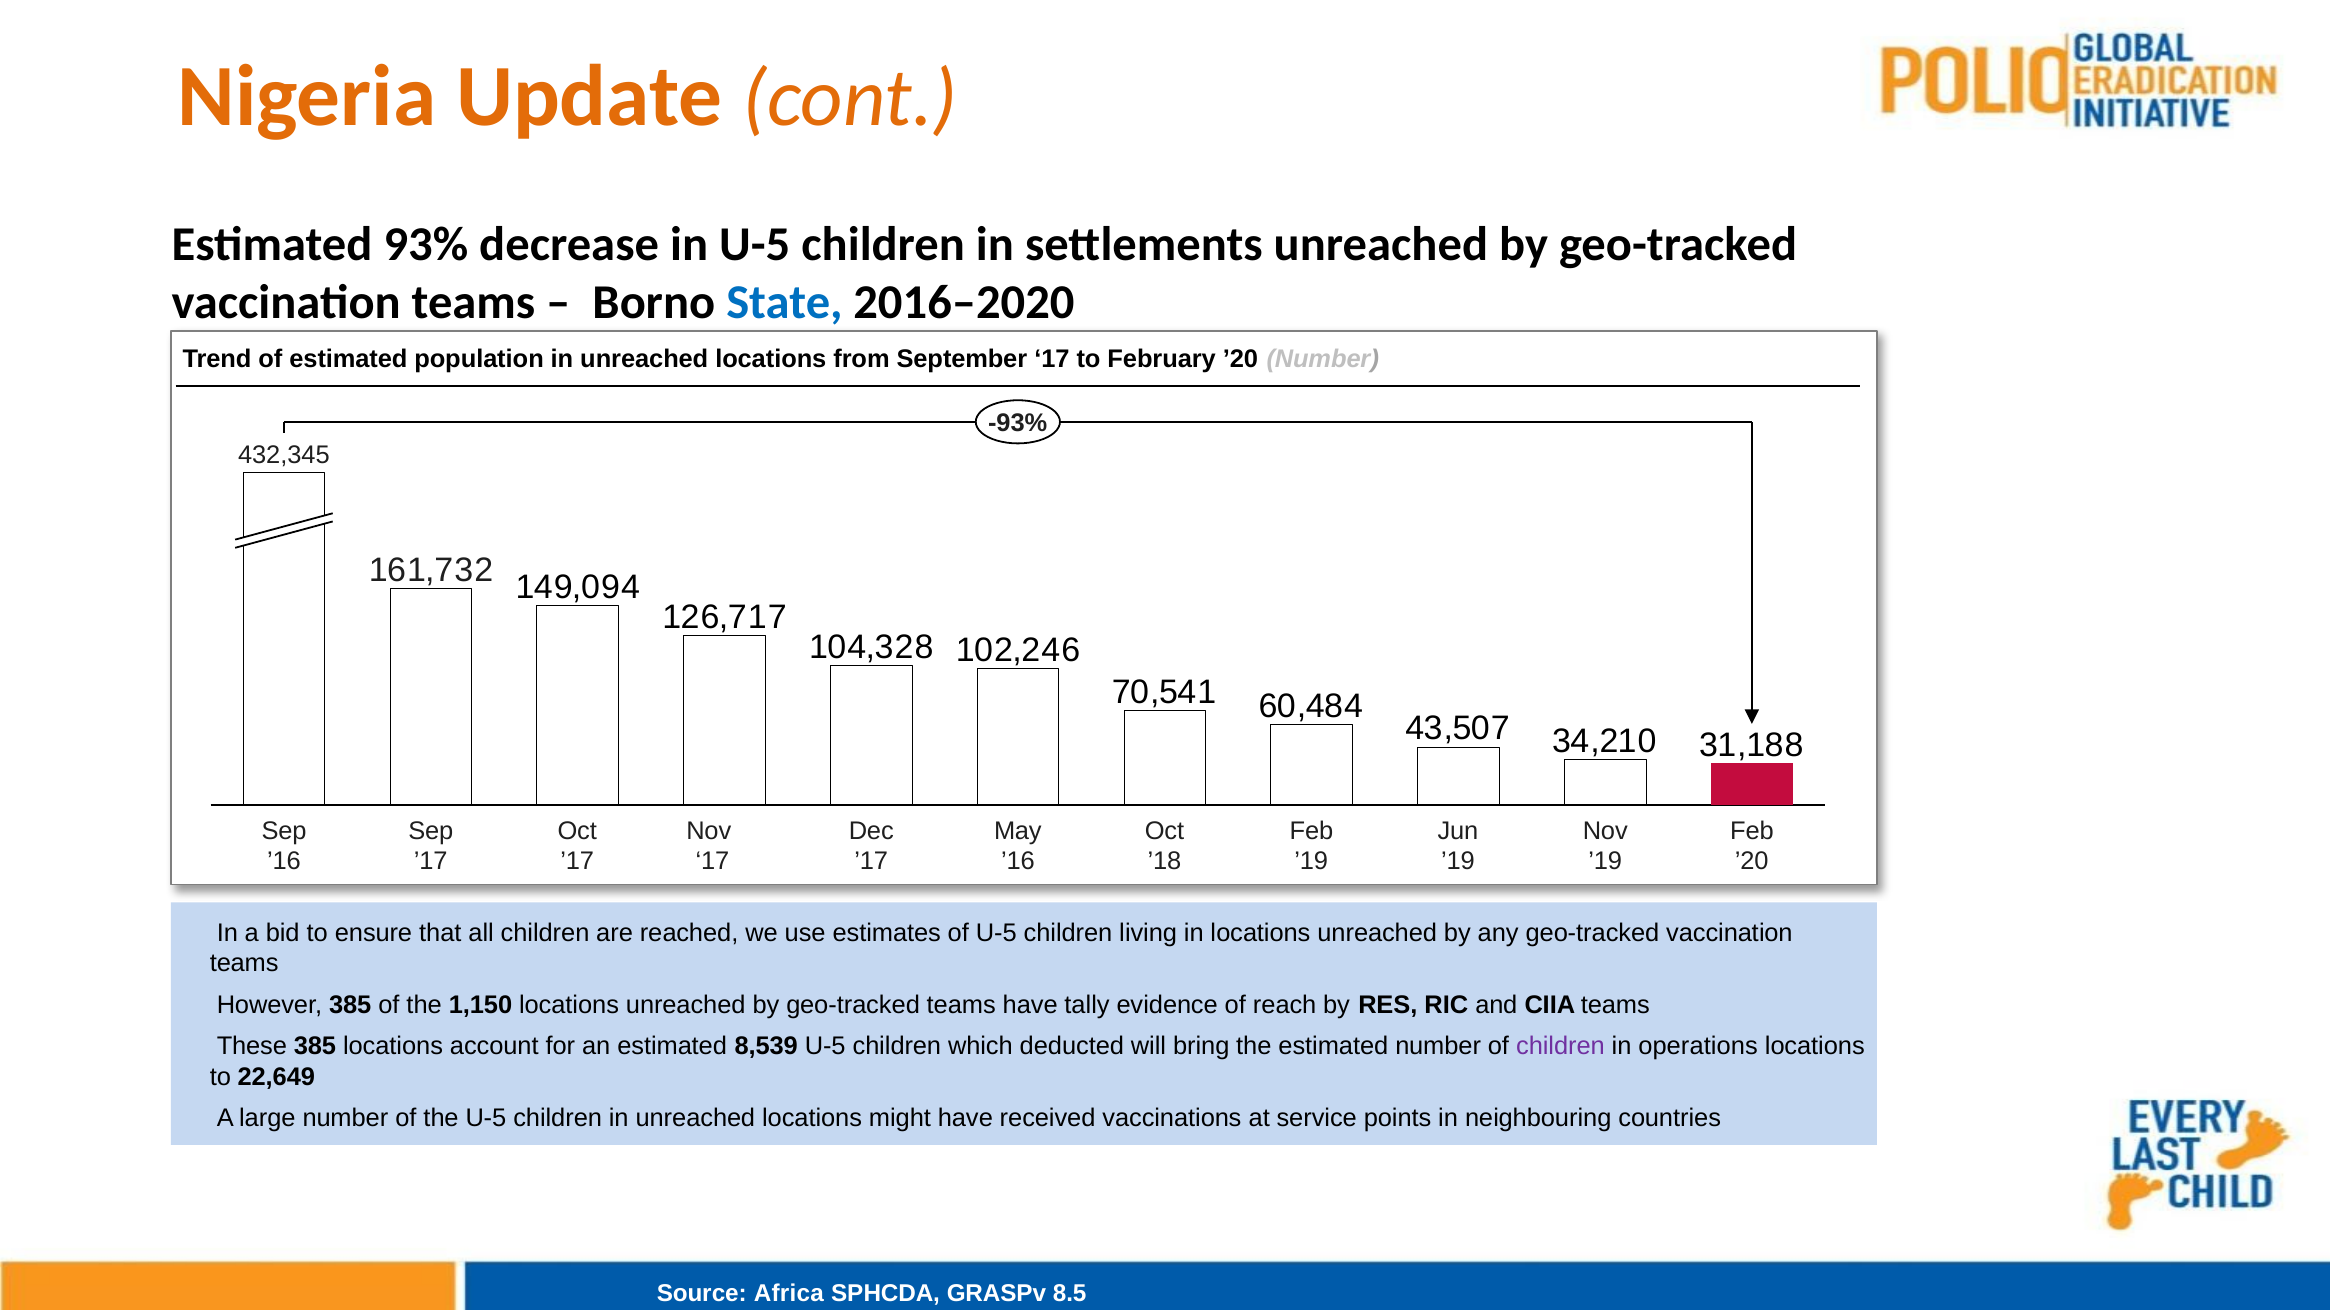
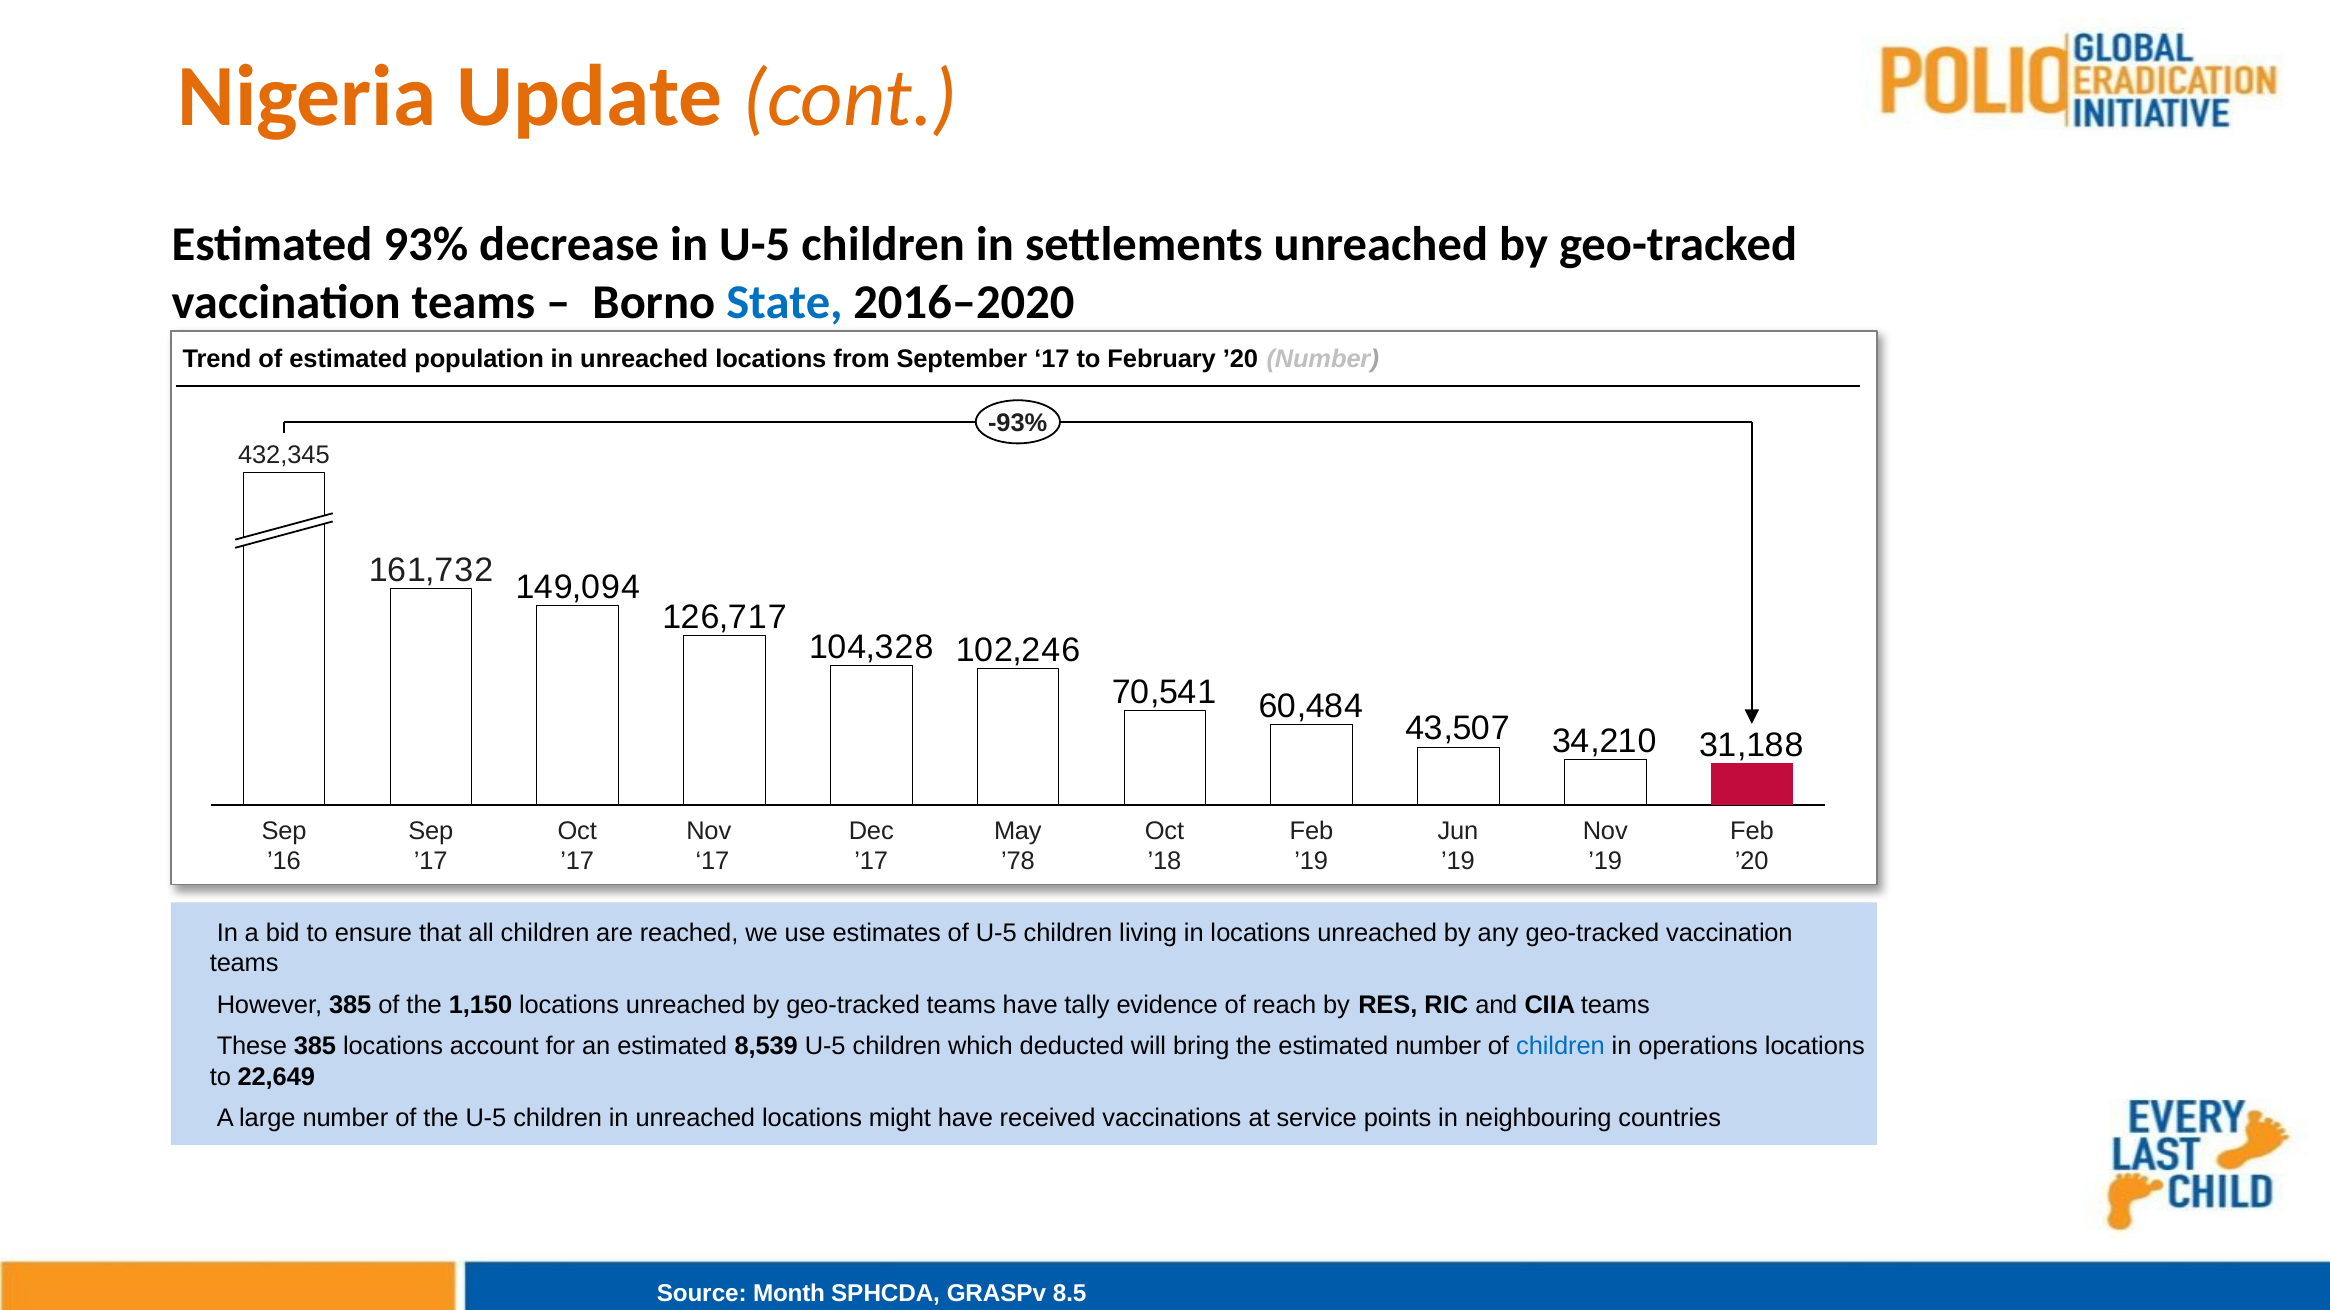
’16 at (1018, 862): ’16 -> ’78
children at (1560, 1047) colour: purple -> blue
Africa: Africa -> Month
